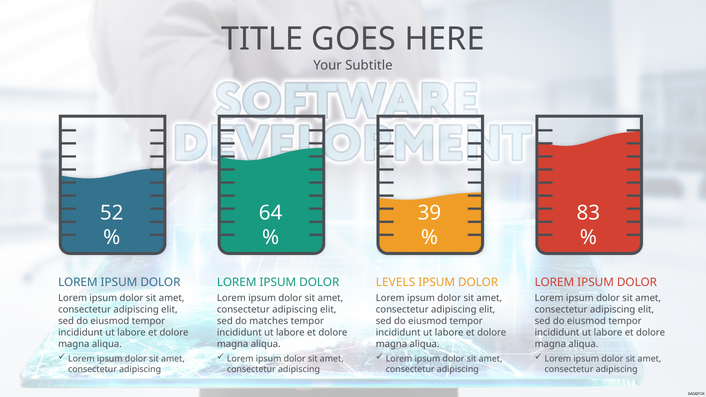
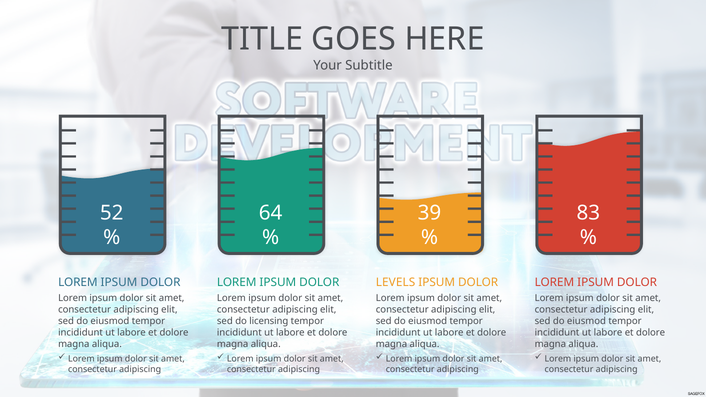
matches: matches -> licensing
